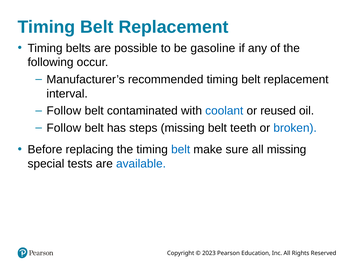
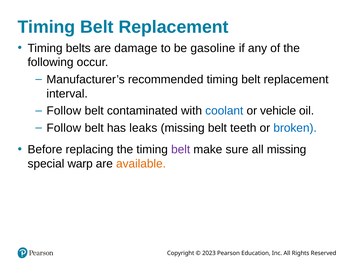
possible: possible -> damage
reused: reused -> vehicle
steps: steps -> leaks
belt at (181, 149) colour: blue -> purple
tests: tests -> warp
available colour: blue -> orange
